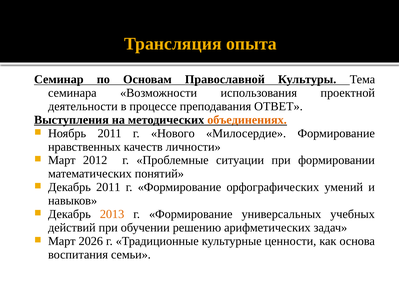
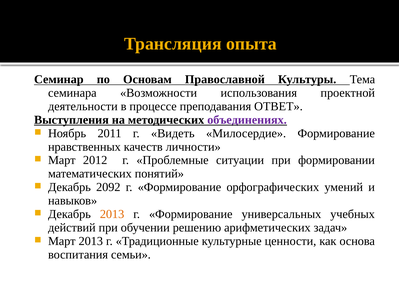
объединениях colour: orange -> purple
Нового: Нового -> Видеть
Декабрь 2011: 2011 -> 2092
Март 2026: 2026 -> 2013
